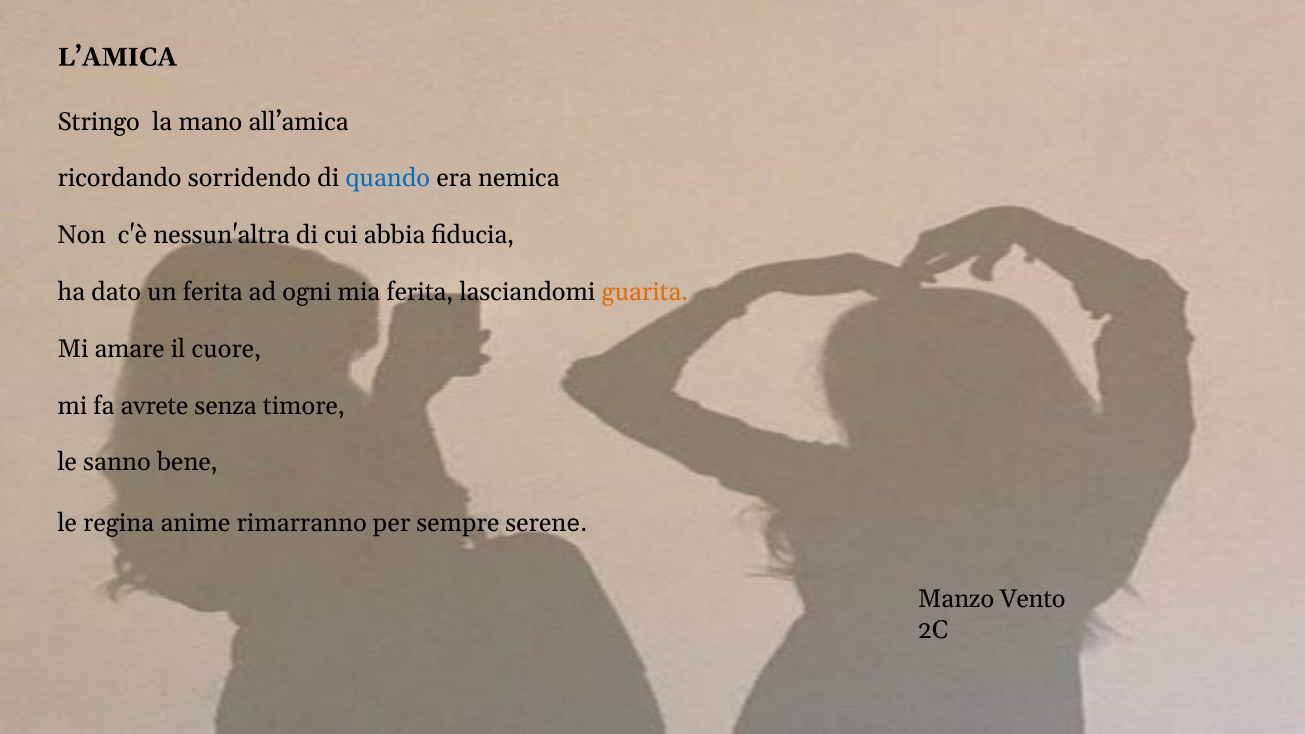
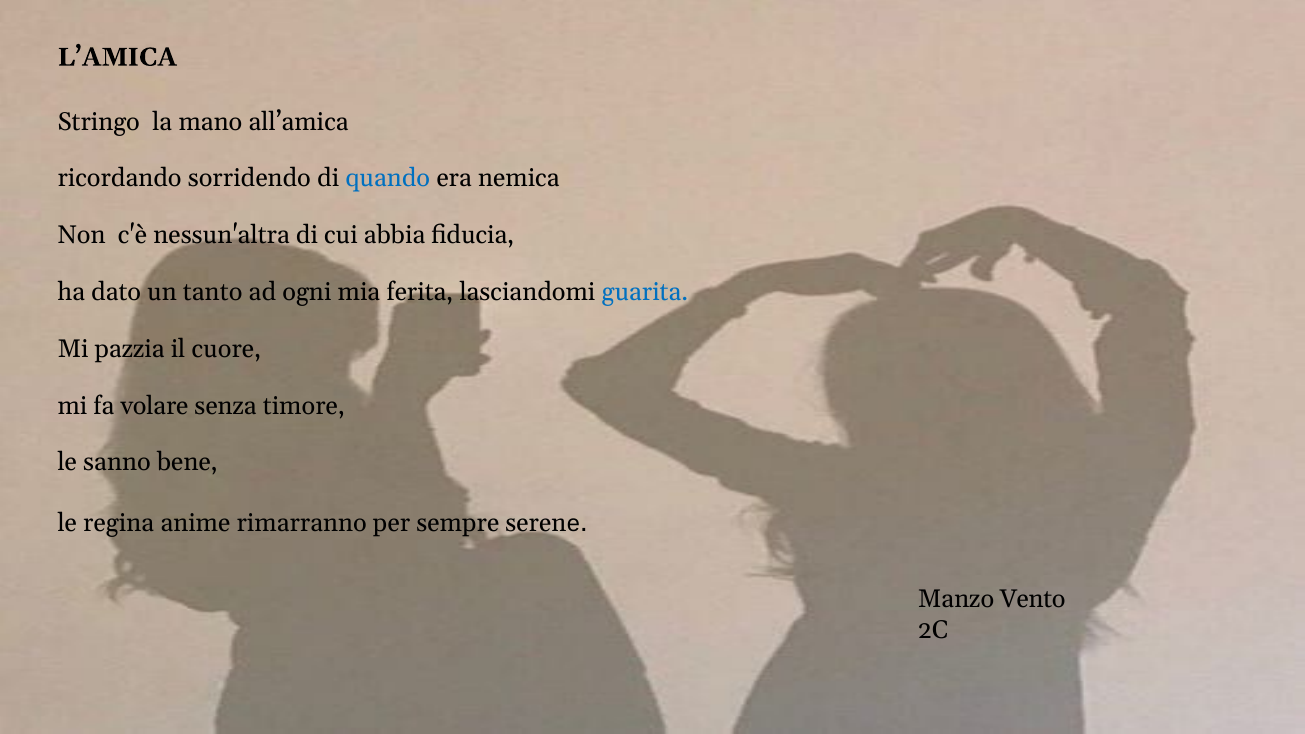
un ferita: ferita -> tanto
guarita colour: orange -> blue
amare: amare -> pazzia
avrete: avrete -> volare
